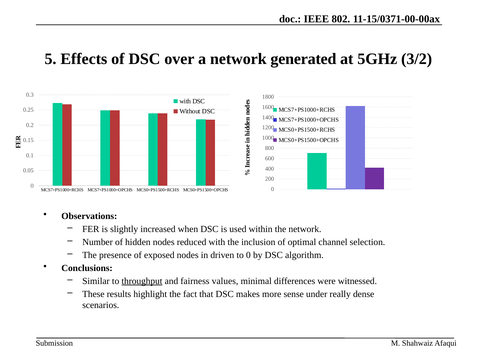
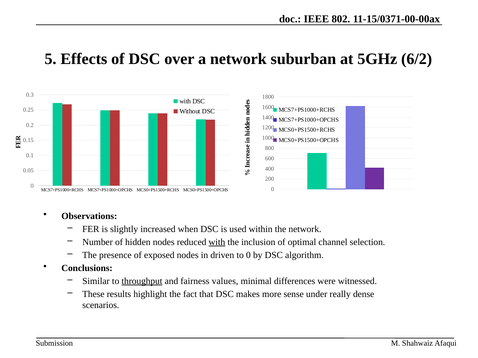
generated: generated -> suburban
3/2: 3/2 -> 6/2
with at (217, 242) underline: none -> present
